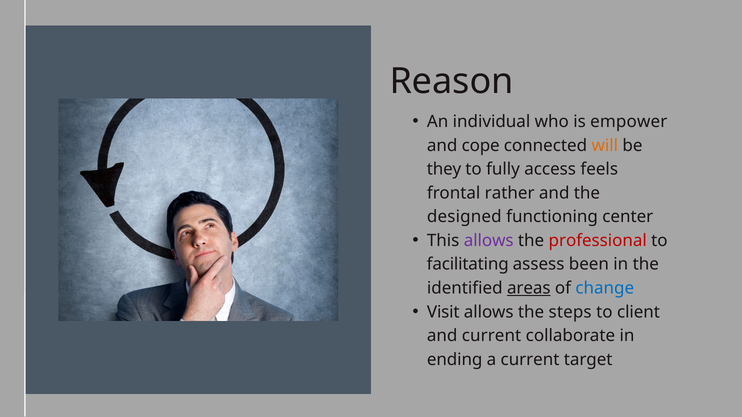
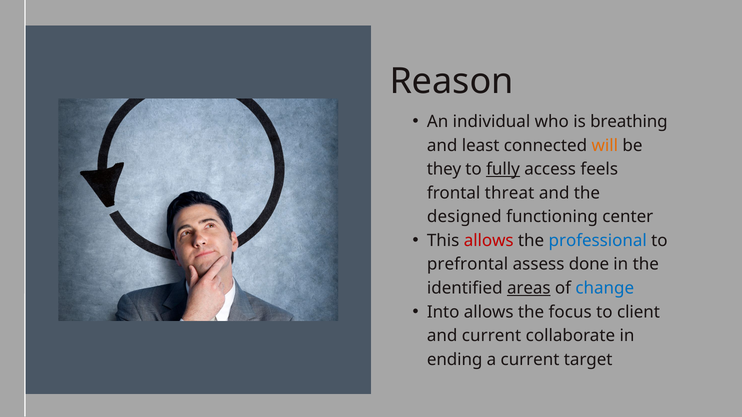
empower: empower -> breathing
cope: cope -> least
fully underline: none -> present
rather: rather -> threat
allows at (489, 241) colour: purple -> red
professional colour: red -> blue
facilitating: facilitating -> prefrontal
been: been -> done
Visit: Visit -> Into
steps: steps -> focus
